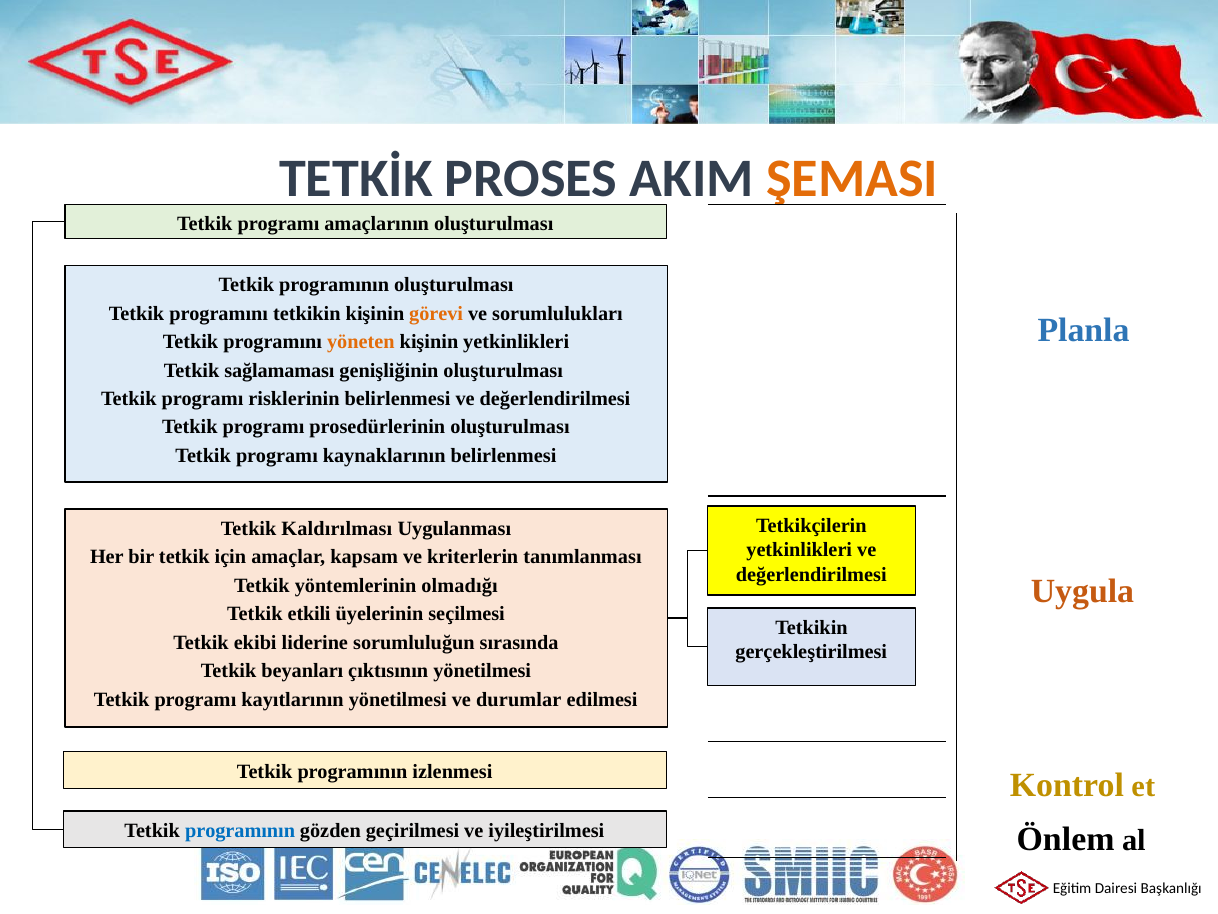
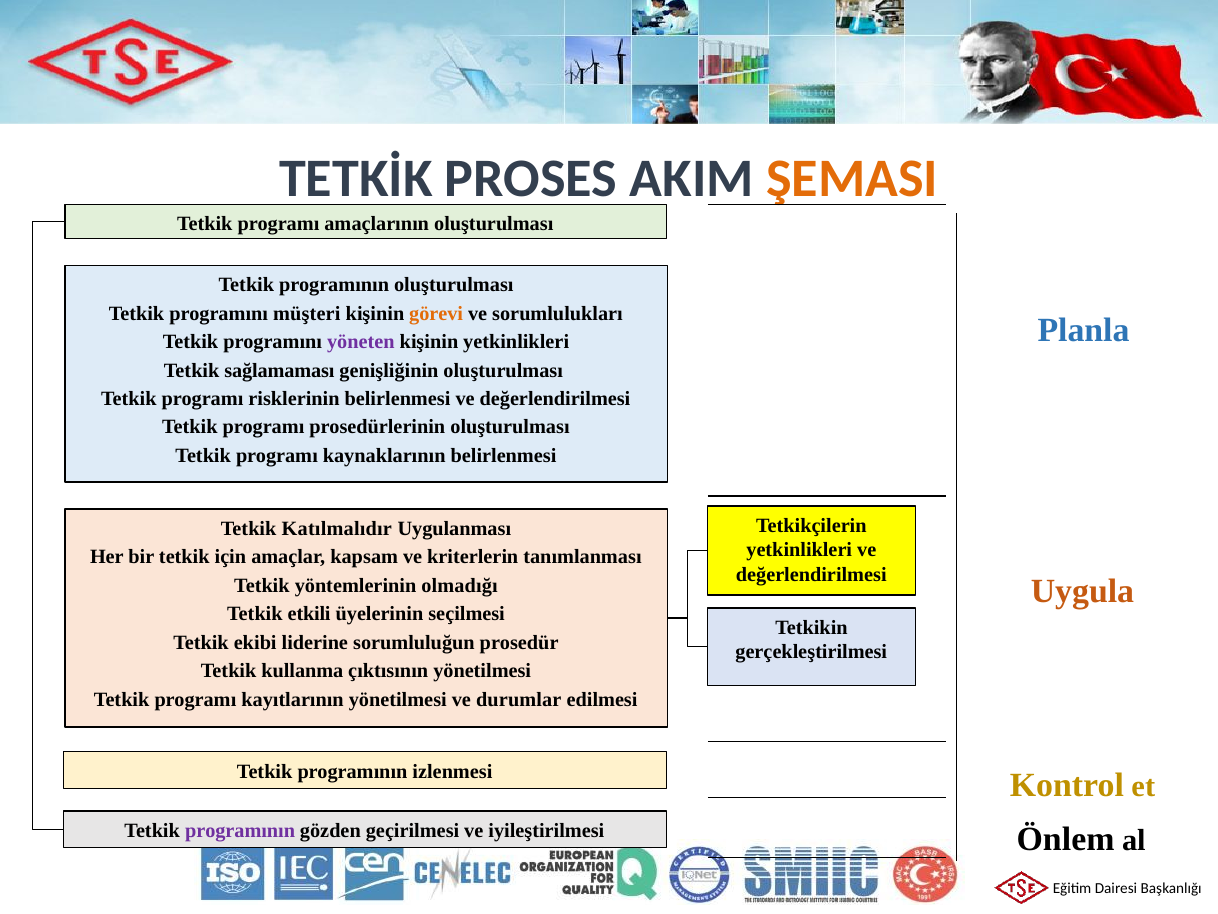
programını tetkikin: tetkikin -> müşteri
yöneten colour: orange -> purple
Kaldırılması: Kaldırılması -> Katılmalıdır
sırasında: sırasında -> prosedür
beyanları: beyanları -> kullanma
programının at (240, 830) colour: blue -> purple
